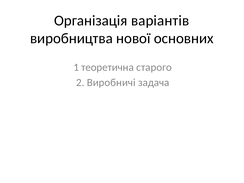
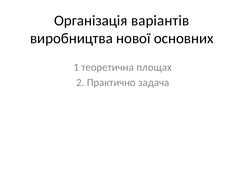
старого: старого -> площах
Виробничі: Виробничі -> Практично
